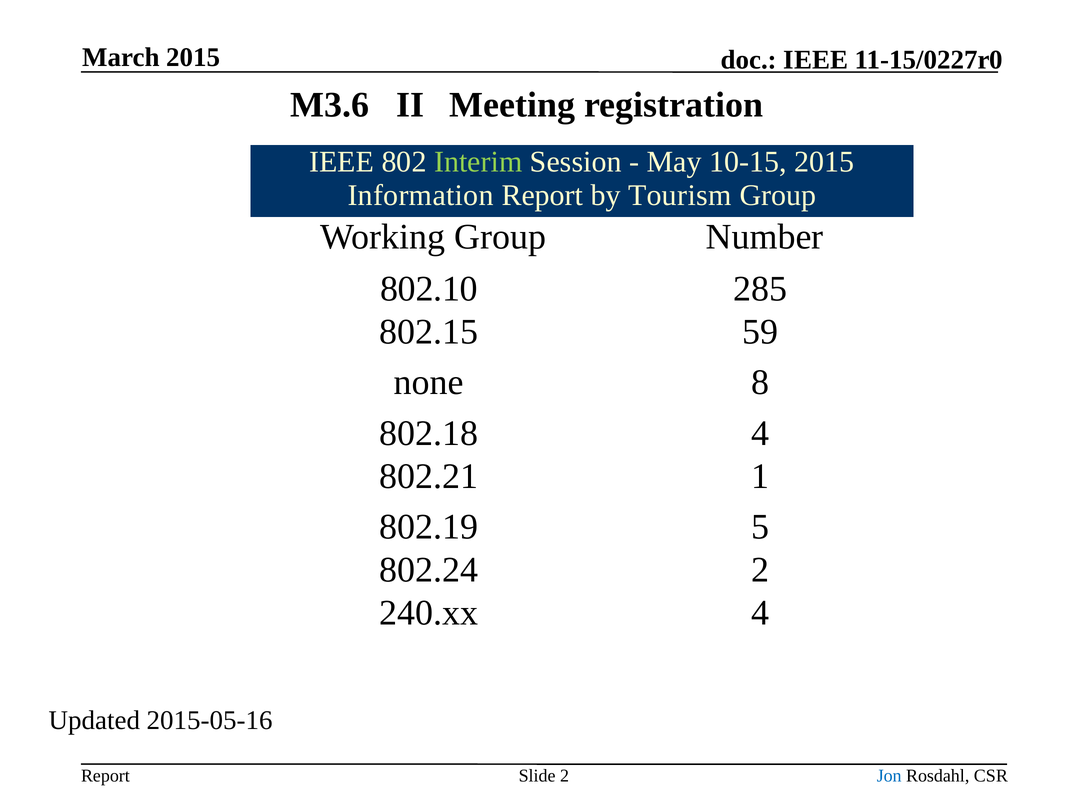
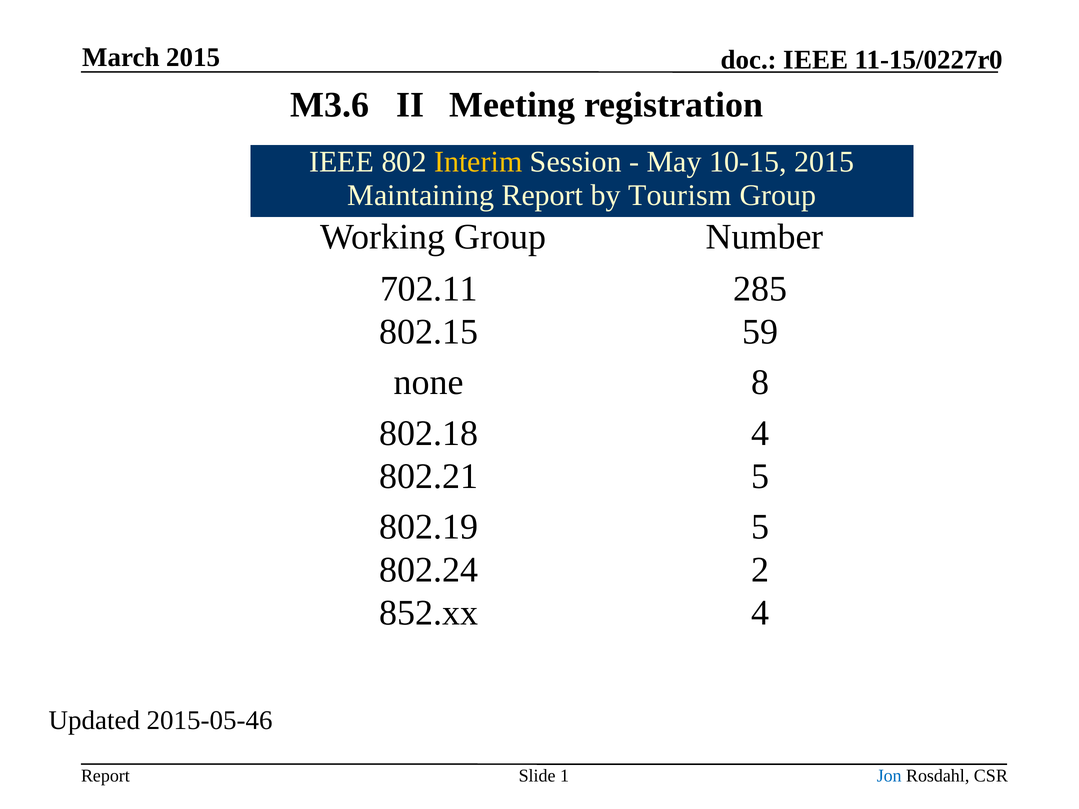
Interim colour: light green -> yellow
Information: Information -> Maintaining
802.10: 802.10 -> 702.11
802.21 1: 1 -> 5
240.xx: 240.xx -> 852.xx
2015-05-16: 2015-05-16 -> 2015-05-46
Slide 2: 2 -> 1
